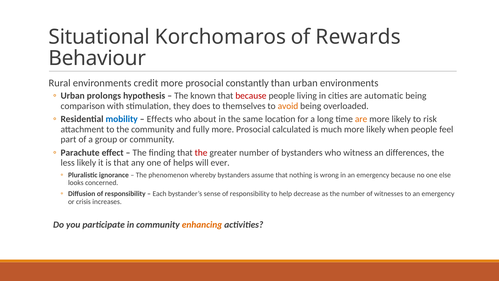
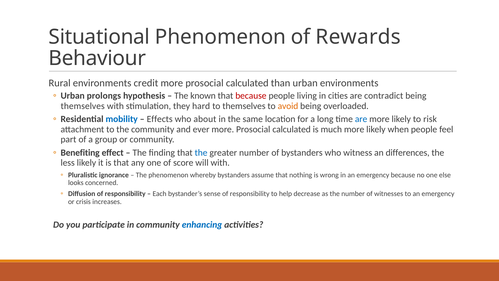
Situational Korchomaros: Korchomaros -> Phenomenon
constantly at (247, 83): constantly -> calculated
automatic: automatic -> contradict
comparison at (83, 106): comparison -> themselves
does: does -> hard
are at (361, 119) colour: orange -> blue
fully: fully -> ever
Parachute: Parachute -> Benefiting
the at (201, 153) colour: red -> blue
helps: helps -> score
will ever: ever -> with
enhancing colour: orange -> blue
